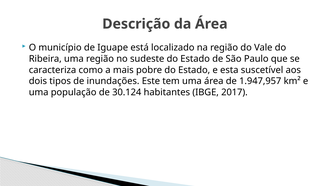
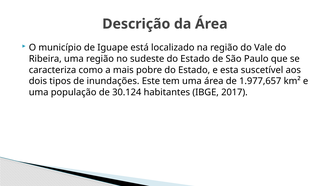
1.947,957: 1.947,957 -> 1.977,657
